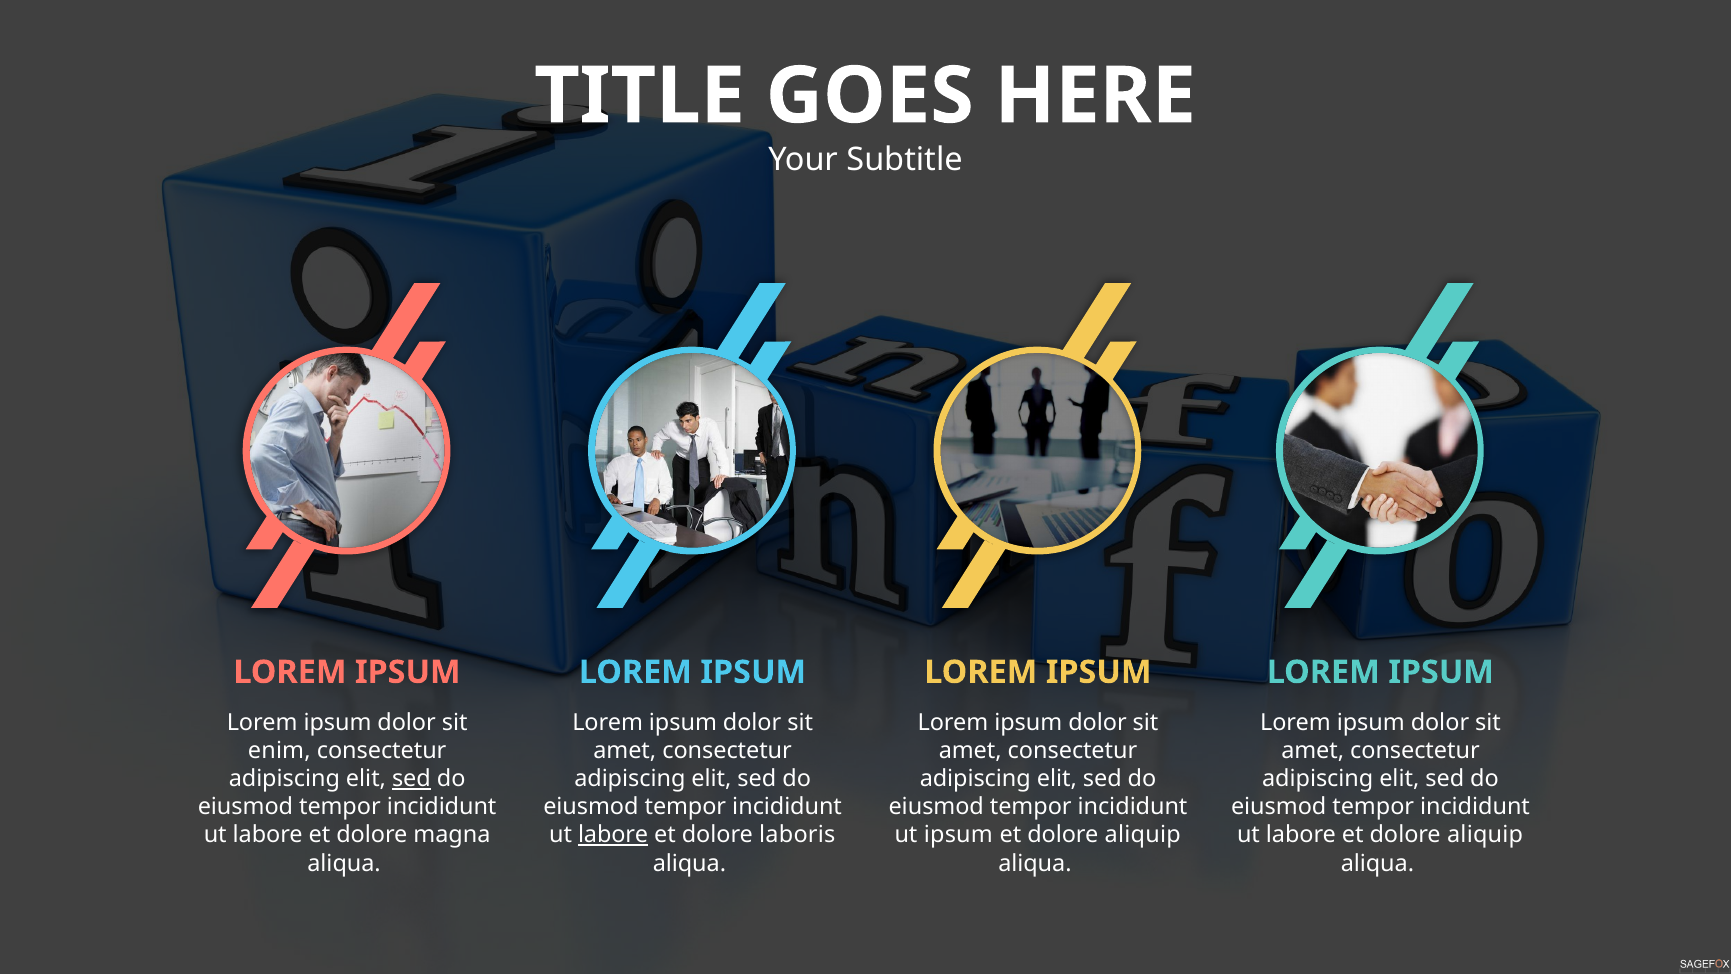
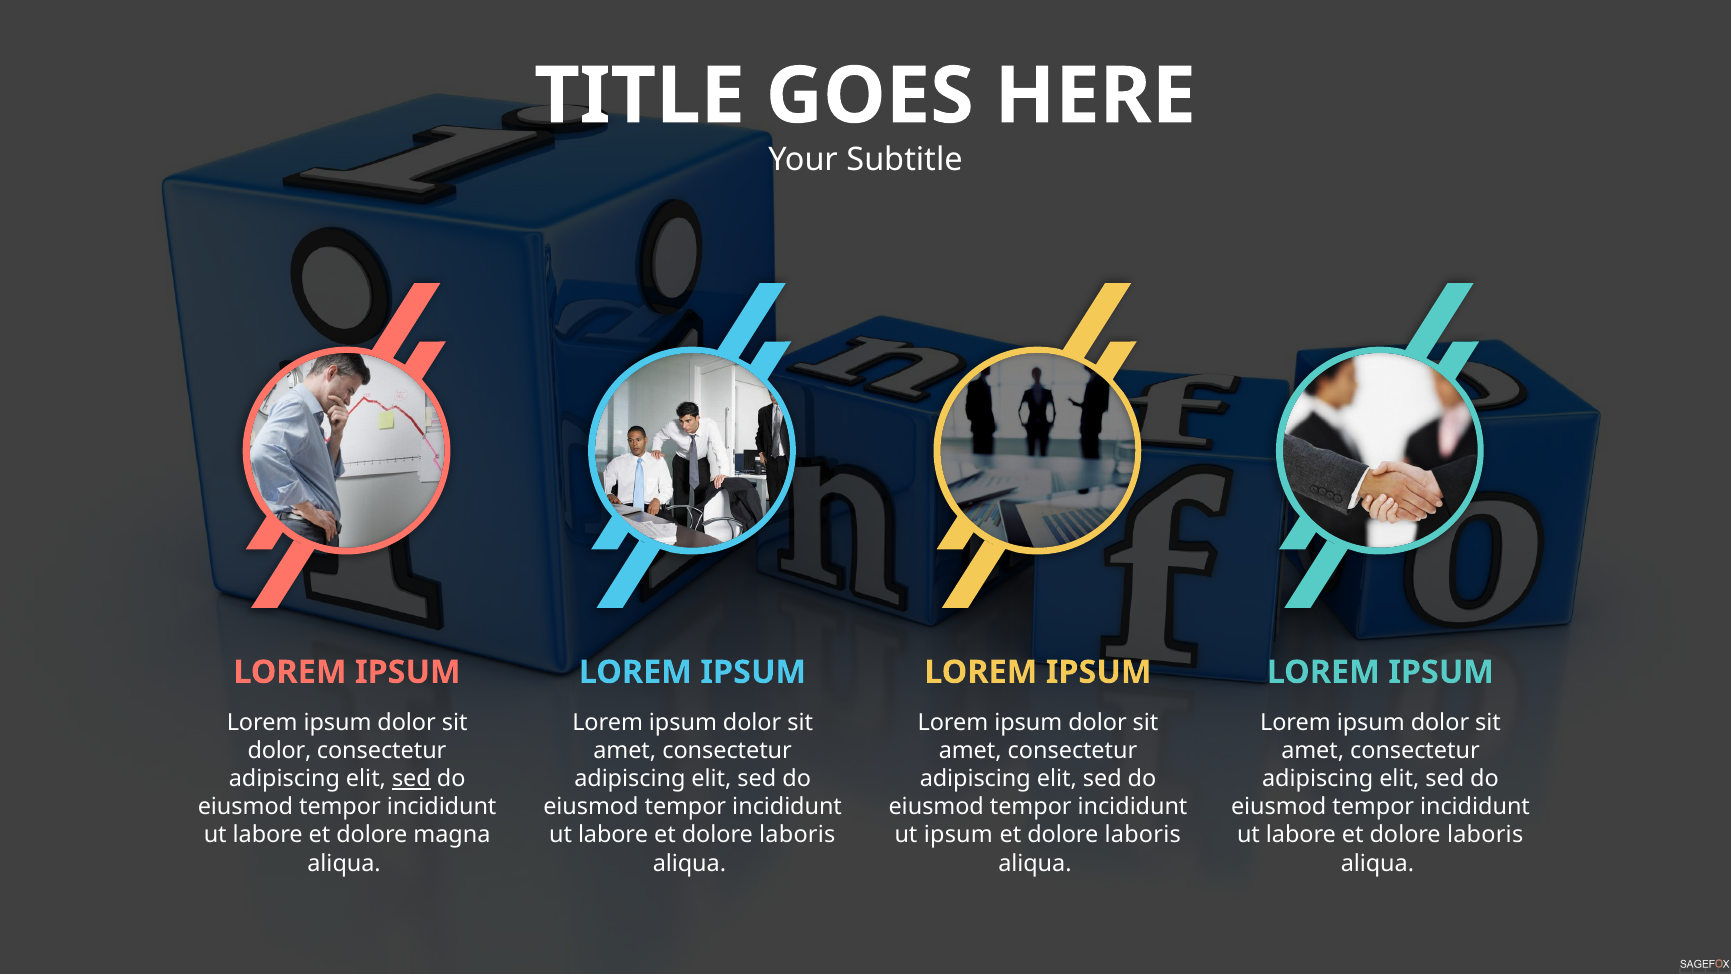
enim at (279, 750): enim -> dolor
labore at (613, 835) underline: present -> none
aliquip at (1143, 835): aliquip -> laboris
aliquip at (1485, 835): aliquip -> laboris
